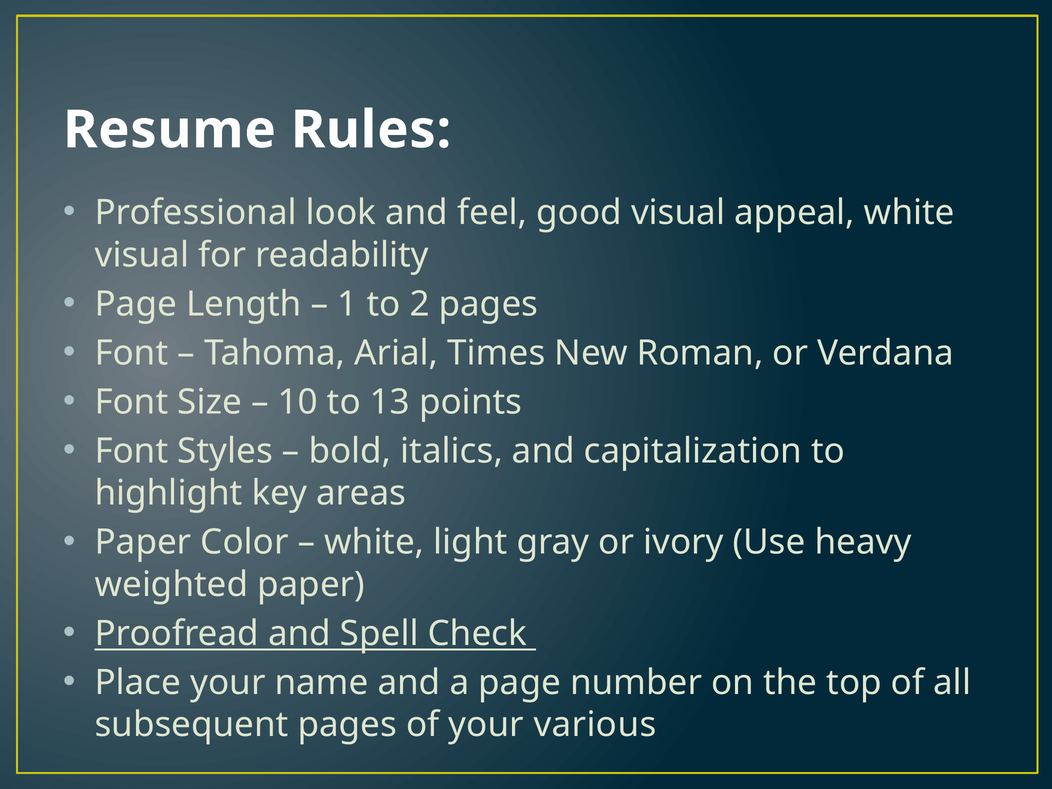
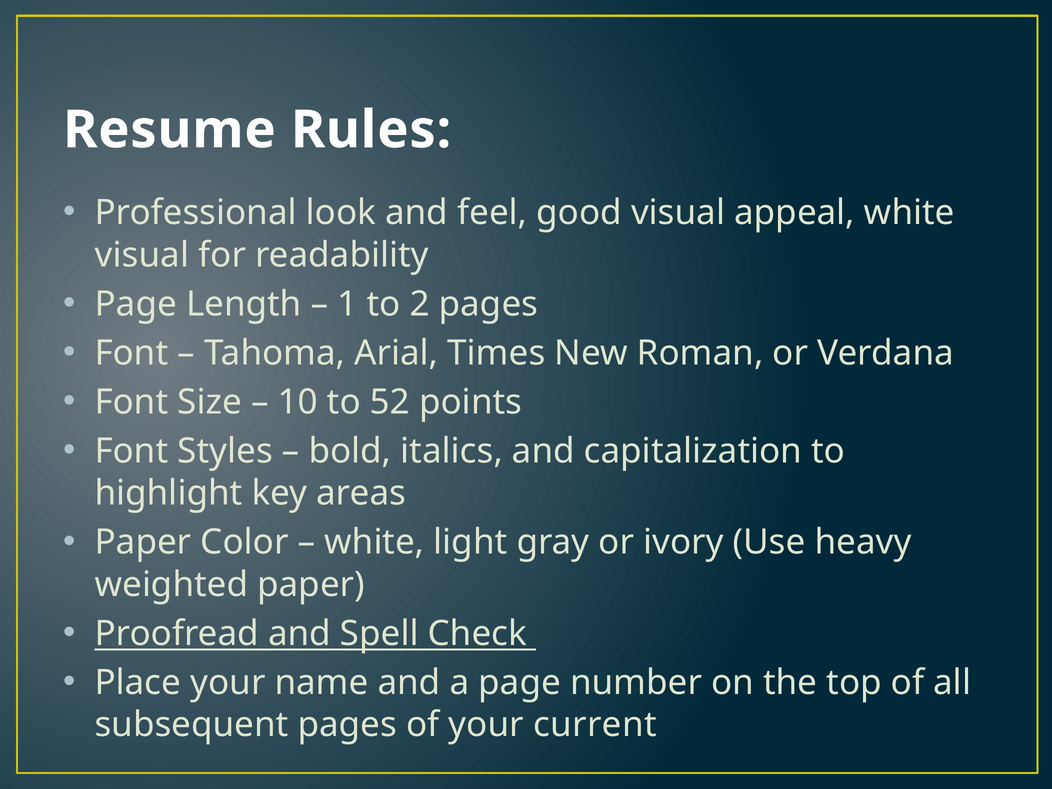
13: 13 -> 52
various: various -> current
